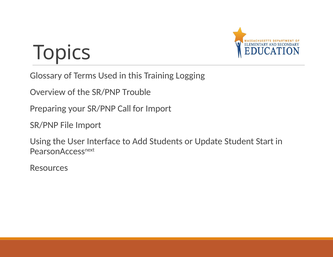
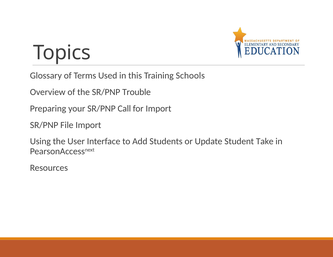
Logging: Logging -> Schools
Start: Start -> Take
